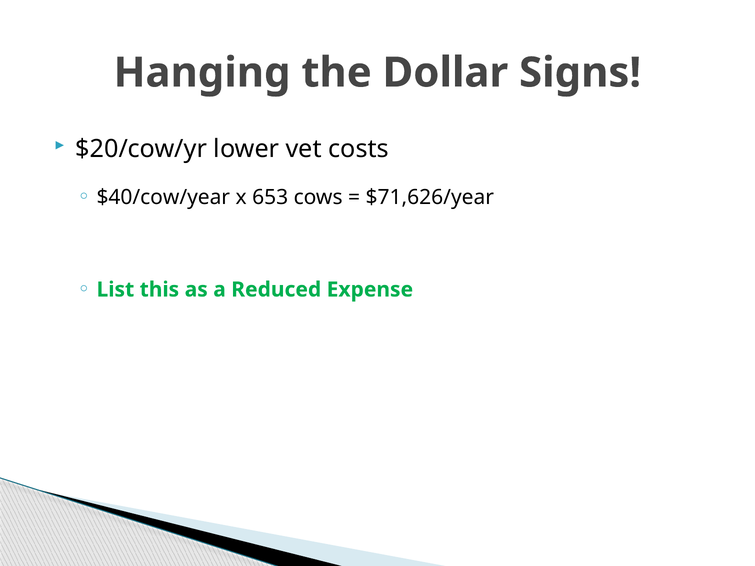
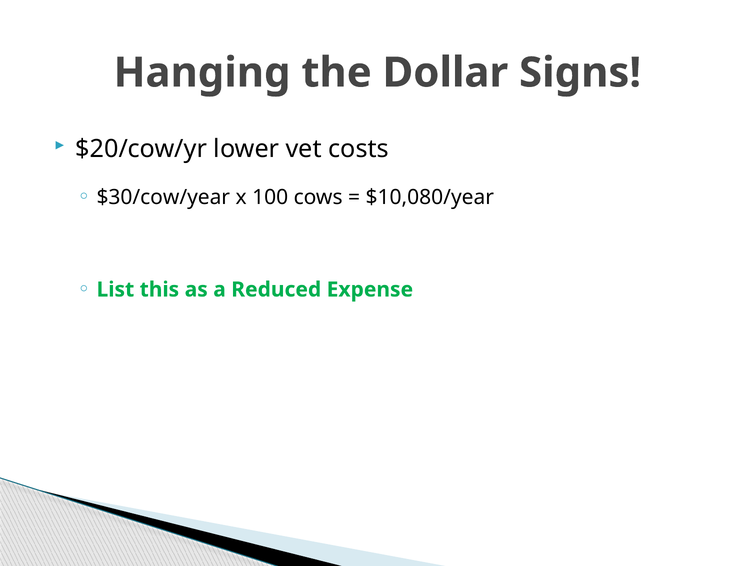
$40/cow/year: $40/cow/year -> $30/cow/year
653: 653 -> 100
$71,626/year: $71,626/year -> $10,080/year
